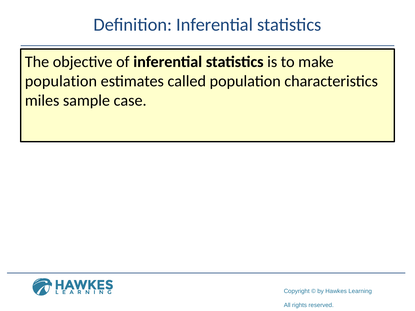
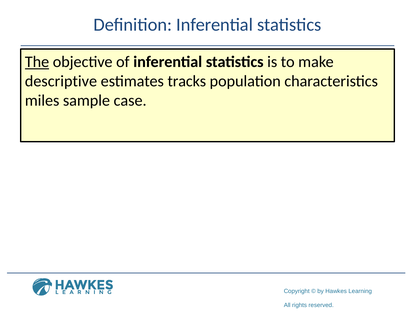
The underline: none -> present
population at (61, 81): population -> descriptive
called: called -> tracks
